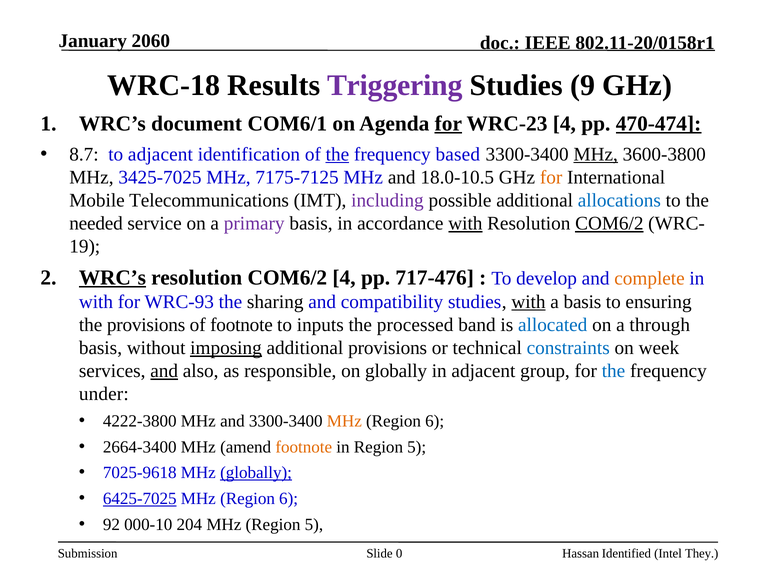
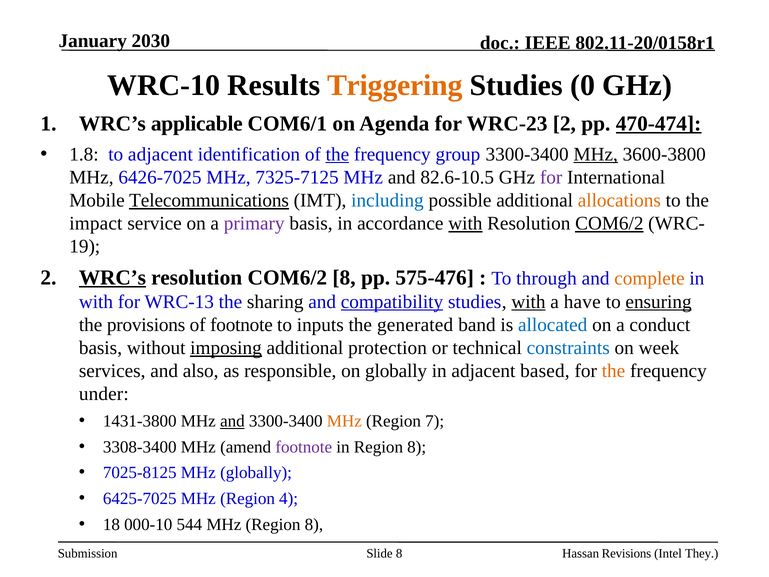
2060: 2060 -> 2030
WRC-18: WRC-18 -> WRC-10
Triggering colour: purple -> orange
9: 9 -> 0
document: document -> applicable
for at (448, 124) underline: present -> none
WRC-23 4: 4 -> 2
8.7: 8.7 -> 1.8
based: based -> group
3425-7025: 3425-7025 -> 6426-7025
7175-7125: 7175-7125 -> 7325-7125
18.0-10.5: 18.0-10.5 -> 82.6-10.5
for at (551, 177) colour: orange -> purple
Telecommunications underline: none -> present
including colour: purple -> blue
allocations colour: blue -> orange
needed: needed -> impact
COM6/2 4: 4 -> 8
717-476: 717-476 -> 575-476
develop: develop -> through
WRC-93: WRC-93 -> WRC-13
compatibility underline: none -> present
a basis: basis -> have
ensuring underline: none -> present
processed: processed -> generated
through: through -> conduct
additional provisions: provisions -> protection
and at (164, 371) underline: present -> none
group: group -> based
the at (614, 371) colour: blue -> orange
4222-3800: 4222-3800 -> 1431-3800
and at (232, 421) underline: none -> present
6 at (435, 421): 6 -> 7
2664-3400: 2664-3400 -> 3308-3400
footnote at (304, 447) colour: orange -> purple
in Region 5: 5 -> 8
7025-9618: 7025-9618 -> 7025-8125
globally at (256, 473) underline: present -> none
6425-7025 underline: present -> none
6 at (289, 498): 6 -> 4
92: 92 -> 18
204: 204 -> 544
MHz Region 5: 5 -> 8
Slide 0: 0 -> 8
Identified: Identified -> Revisions
